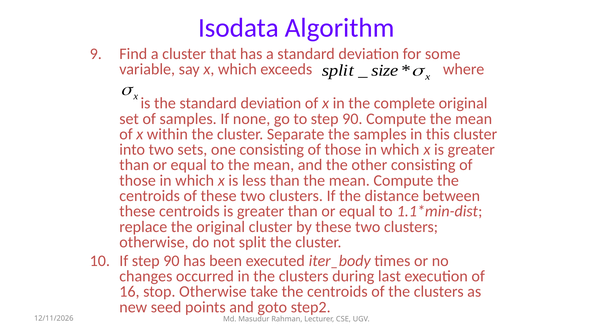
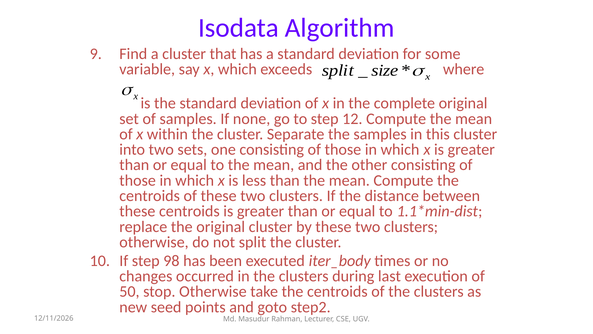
to step 90: 90 -> 12
If step 90: 90 -> 98
16: 16 -> 50
